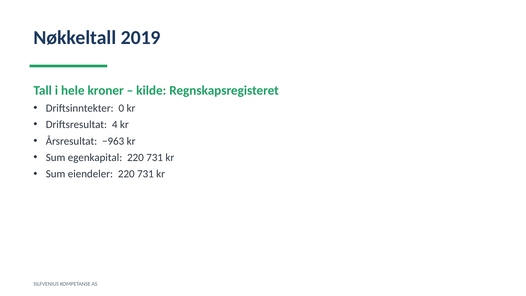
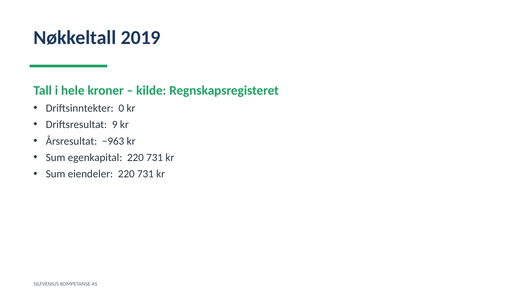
4: 4 -> 9
